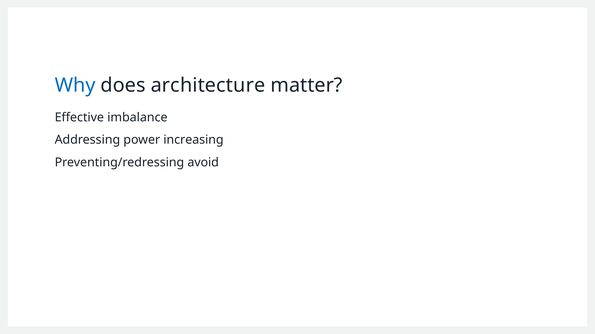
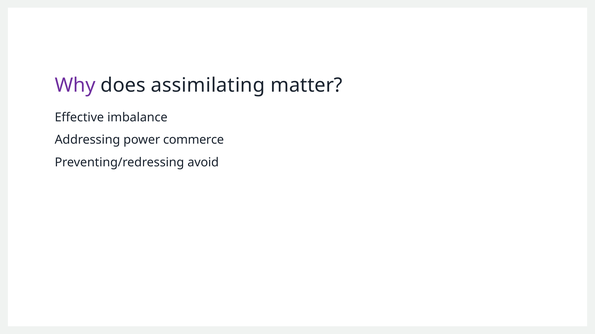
Why colour: blue -> purple
architecture: architecture -> assimilating
increasing: increasing -> commerce
